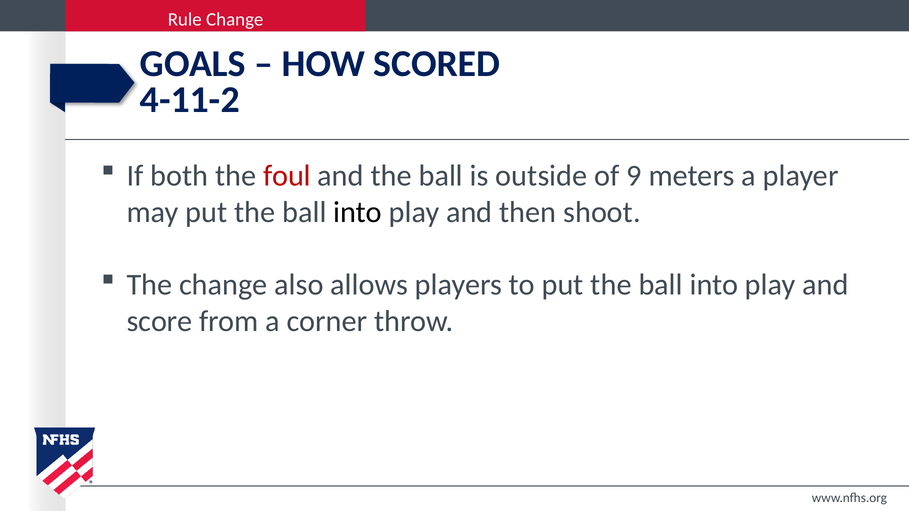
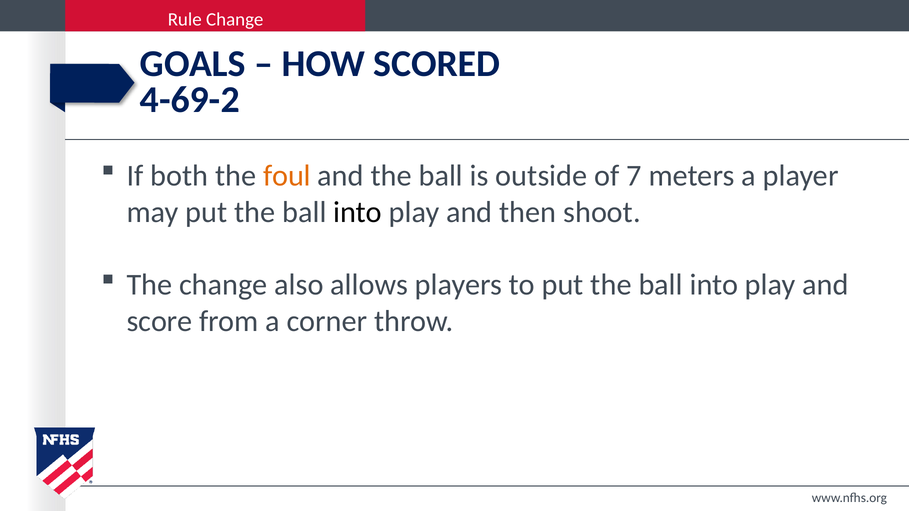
4-11-2: 4-11-2 -> 4-69-2
foul colour: red -> orange
9: 9 -> 7
